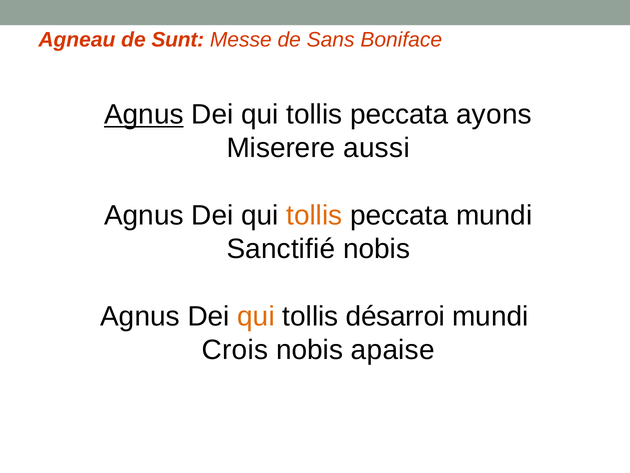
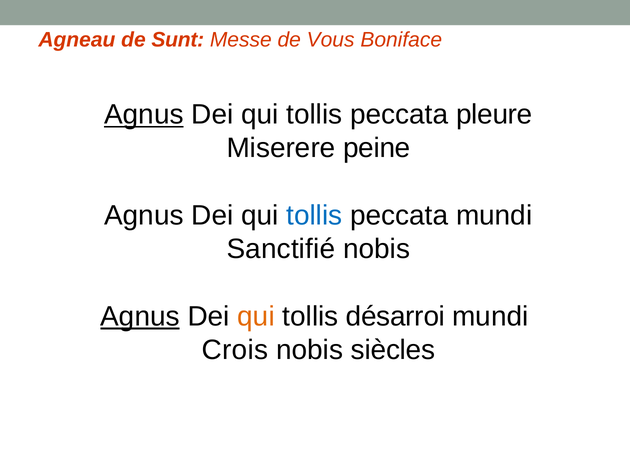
Sans: Sans -> Vous
ayons: ayons -> pleure
aussi: aussi -> peine
tollis at (314, 215) colour: orange -> blue
Agnus at (140, 316) underline: none -> present
apaise: apaise -> siècles
